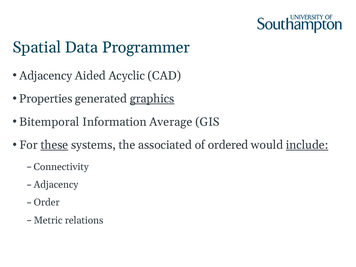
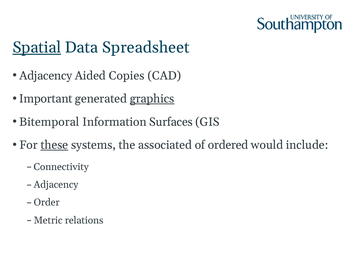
Spatial underline: none -> present
Programmer: Programmer -> Spreadsheet
Acyclic: Acyclic -> Copies
Properties: Properties -> Important
Average: Average -> Surfaces
include underline: present -> none
